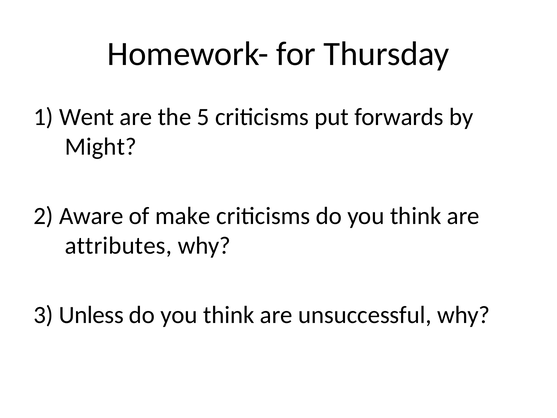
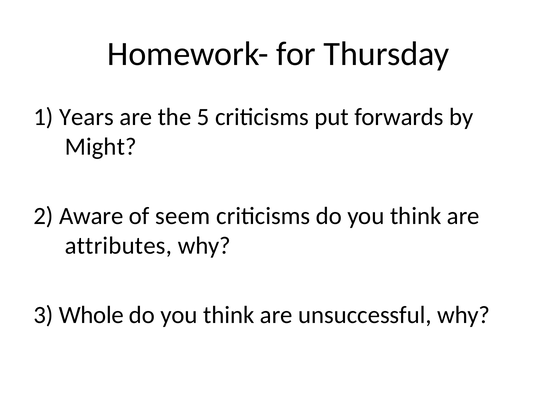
Went: Went -> Years
make: make -> seem
Unless: Unless -> Whole
